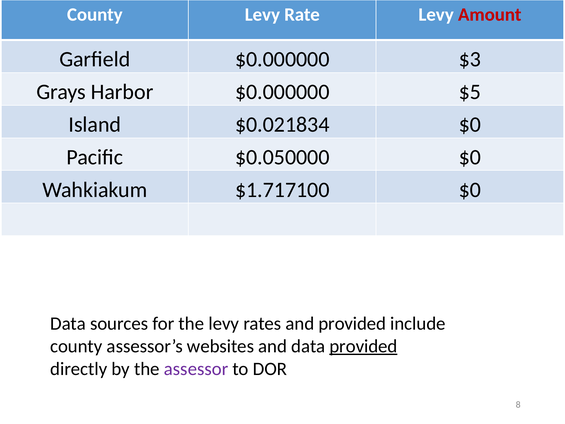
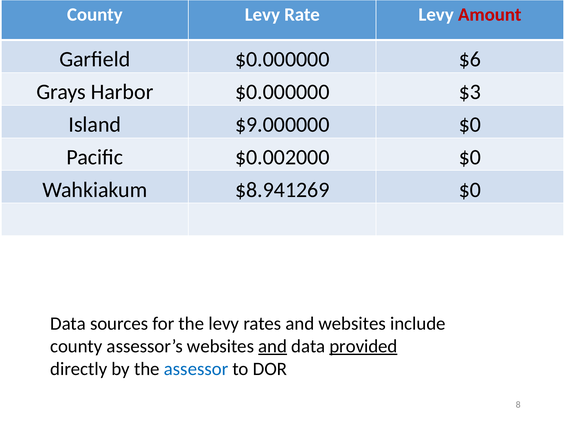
$3: $3 -> $6
$5: $5 -> $3
$0.021834: $0.021834 -> $9.000000
$0.050000: $0.050000 -> $0.002000
$1.717100: $1.717100 -> $8.941269
and provided: provided -> websites
and at (273, 346) underline: none -> present
assessor colour: purple -> blue
